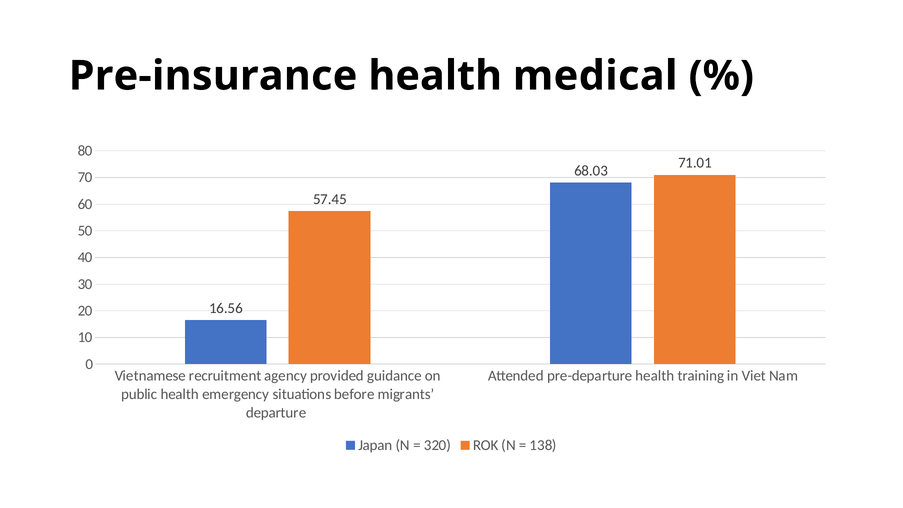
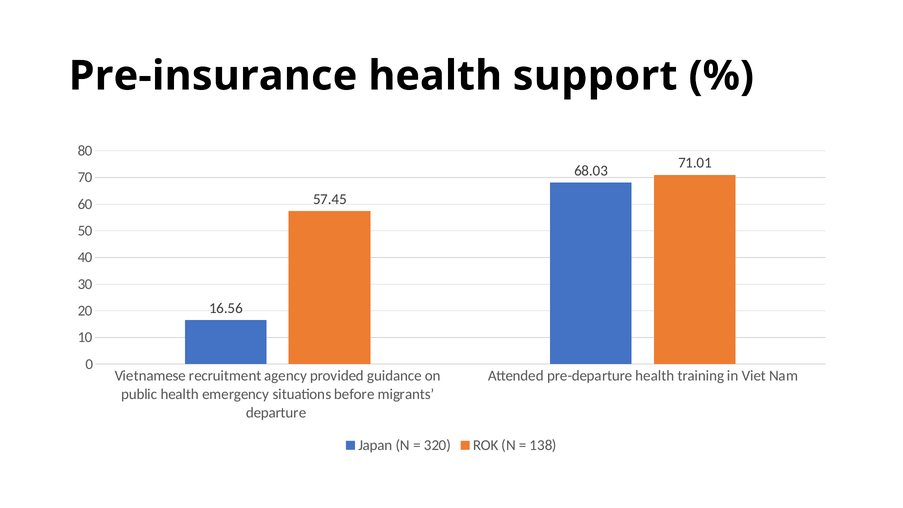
medical: medical -> support
